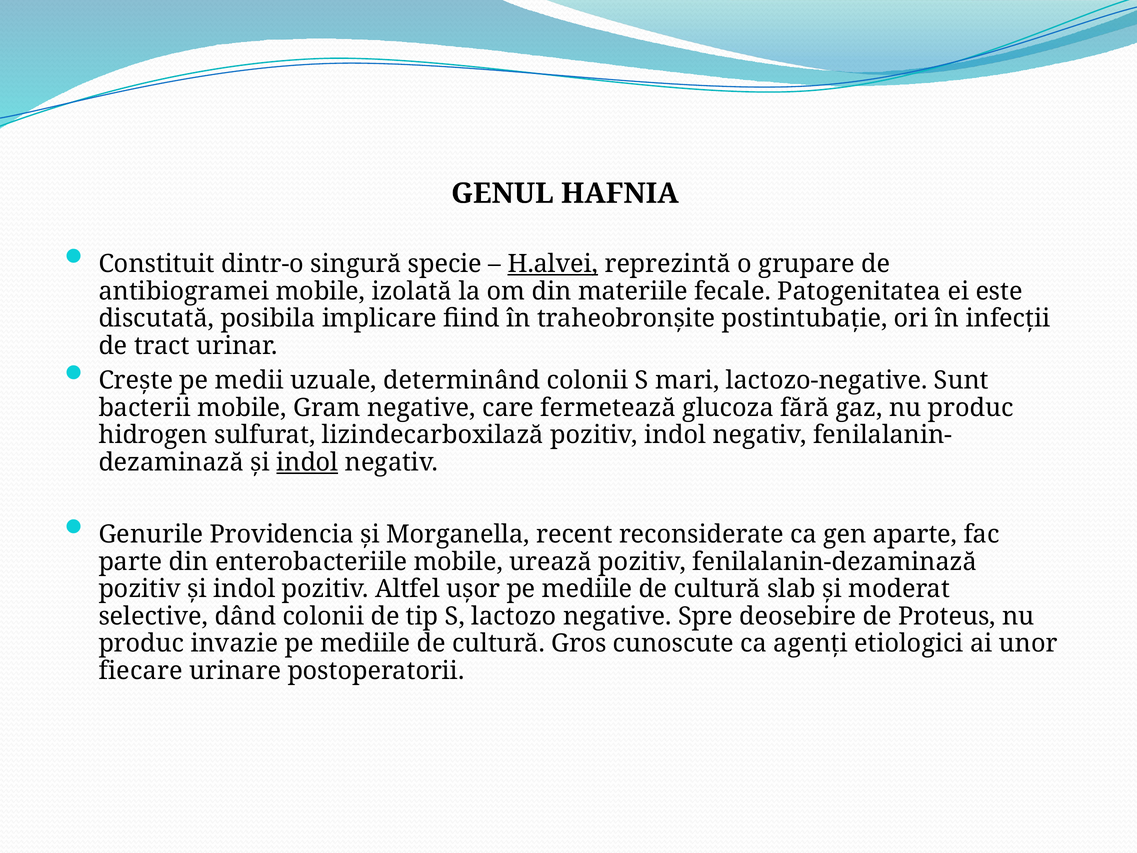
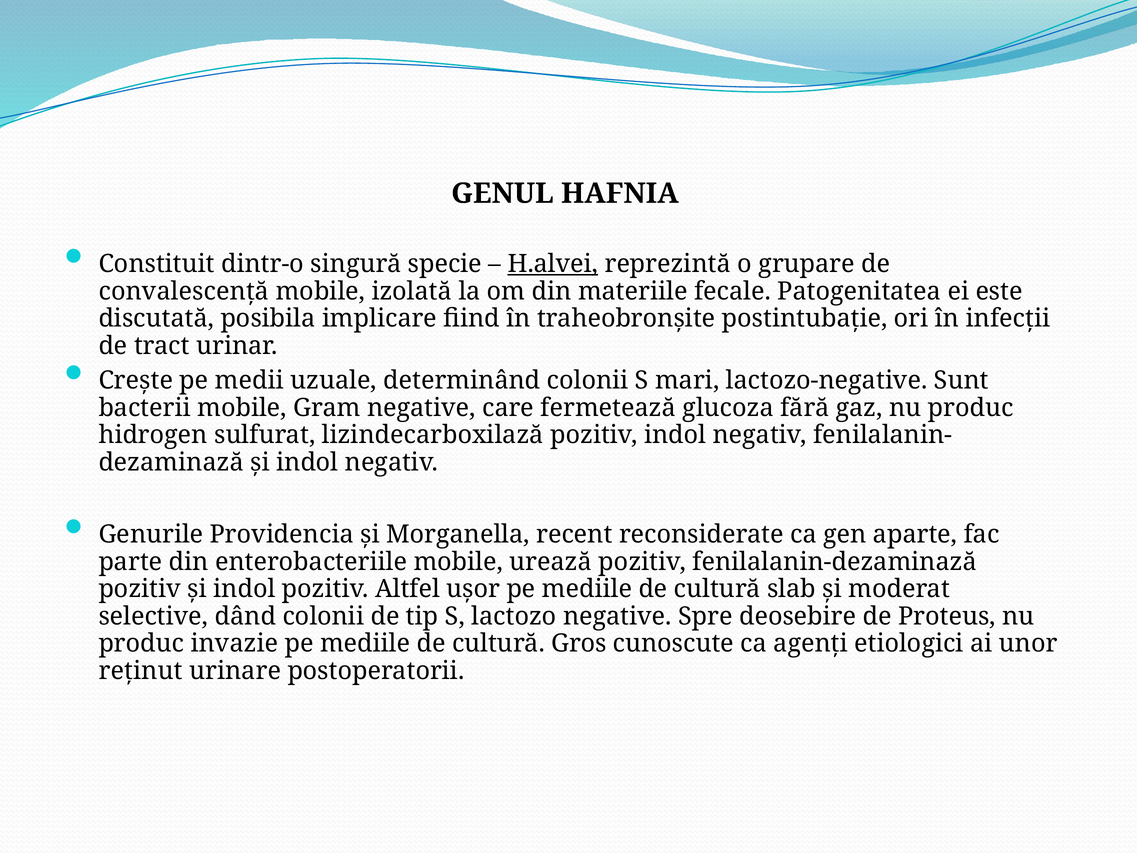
antibiogramei: antibiogramei -> convalescenţă
indol at (307, 462) underline: present -> none
fiecare: fiecare -> reţinut
